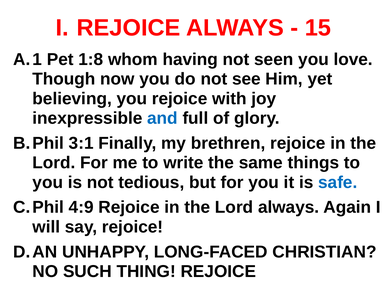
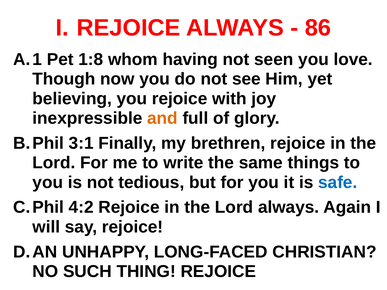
15: 15 -> 86
and colour: blue -> orange
4:9: 4:9 -> 4:2
